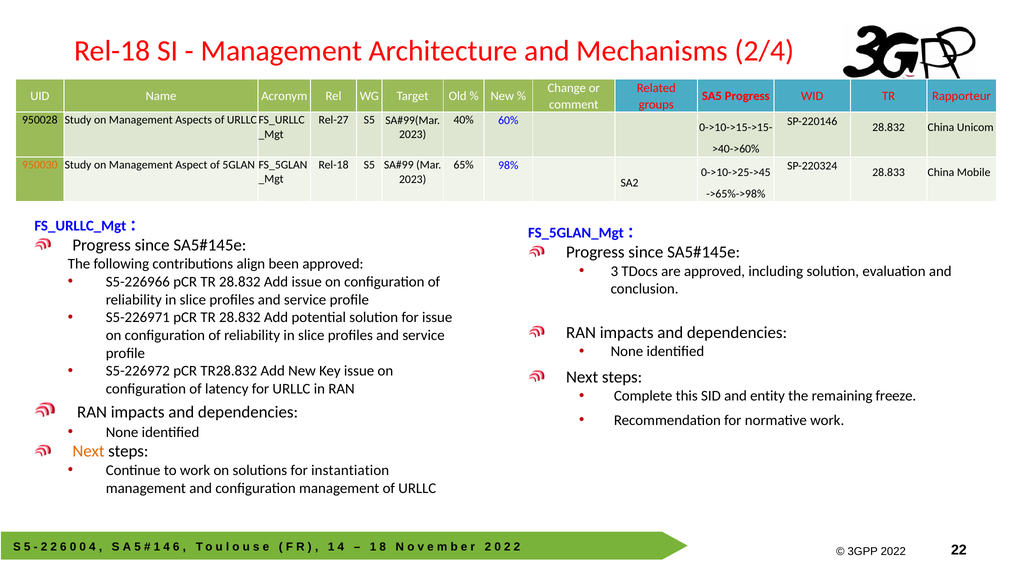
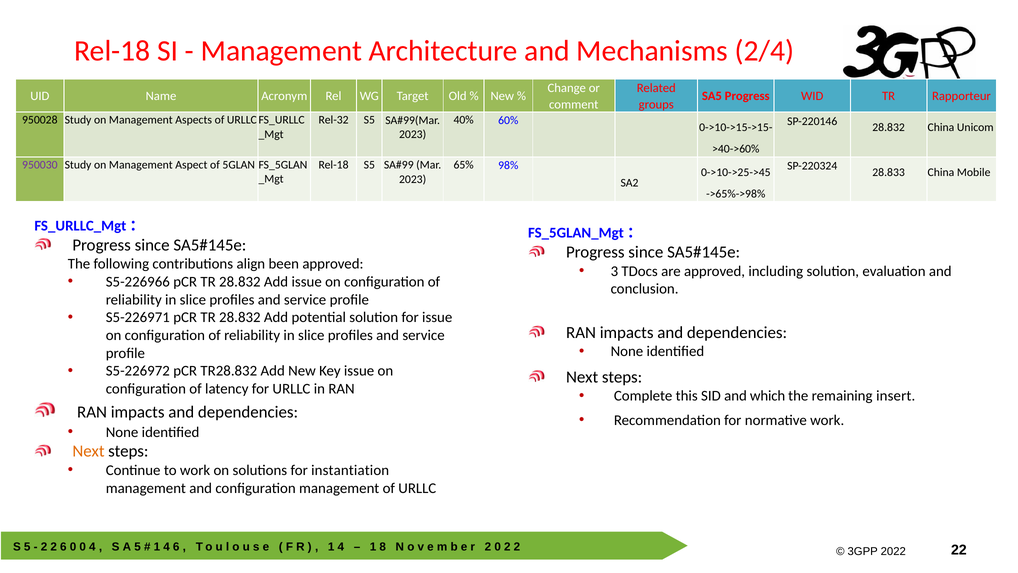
Rel-27: Rel-27 -> Rel-32
950030 colour: orange -> purple
entity: entity -> which
freeze: freeze -> insert
